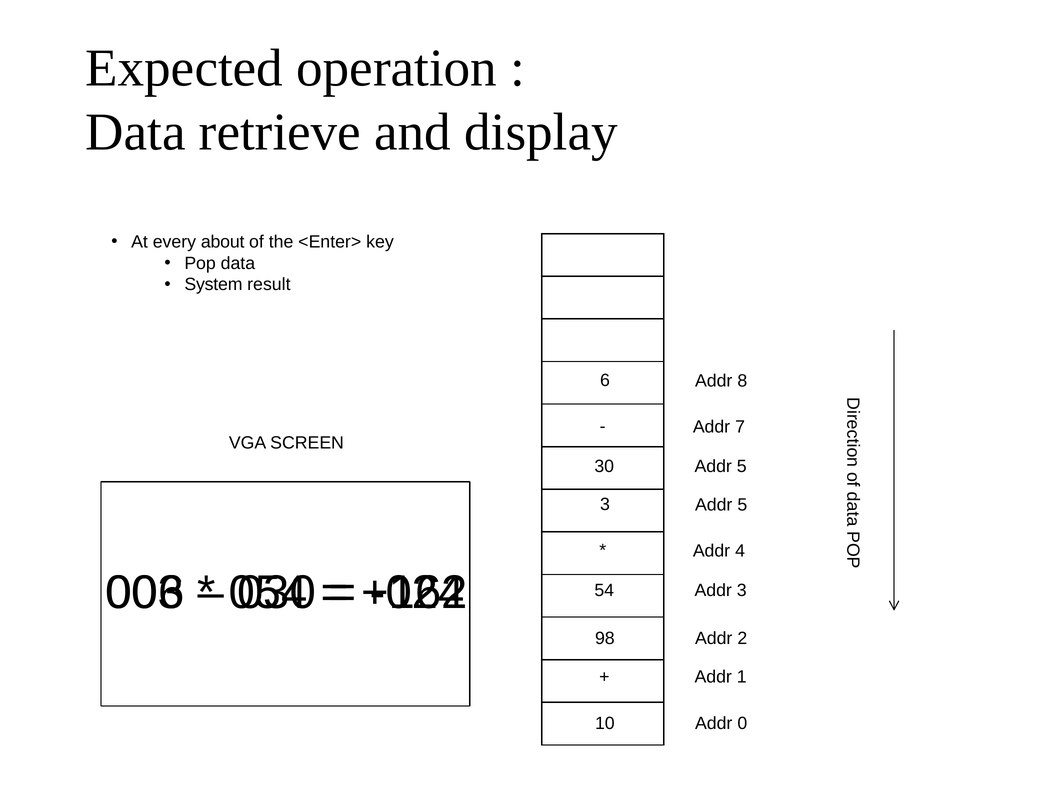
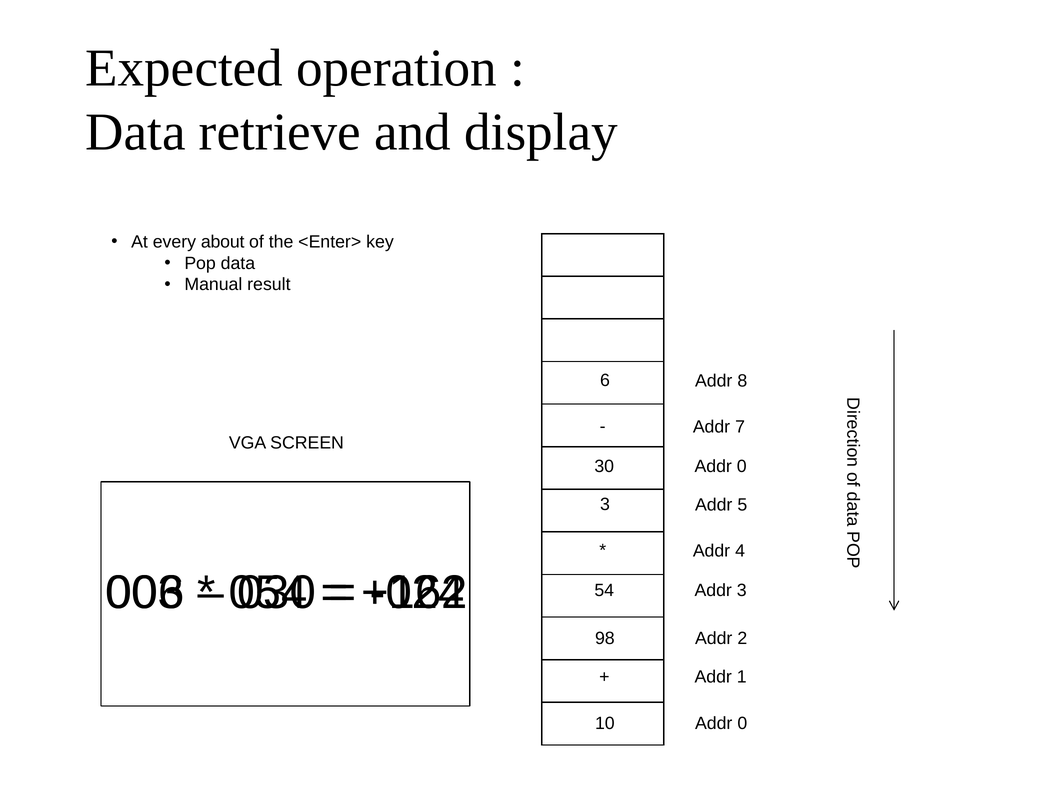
System: System -> Manual
5 at (742, 466): 5 -> 0
